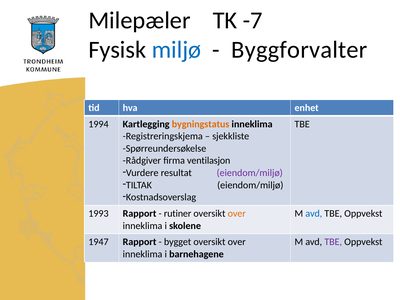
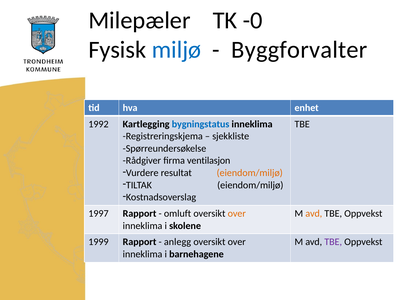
-7: -7 -> -0
1994: 1994 -> 1992
bygningstatus colour: orange -> blue
eiendom/miljø at (250, 173) colour: purple -> orange
1993: 1993 -> 1997
rutiner: rutiner -> omluft
avd at (314, 214) colour: blue -> orange
1947: 1947 -> 1999
bygget: bygget -> anlegg
